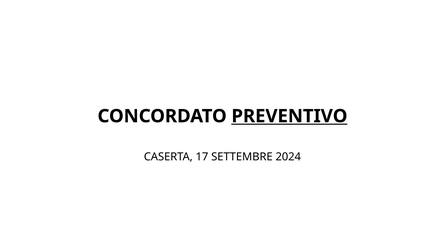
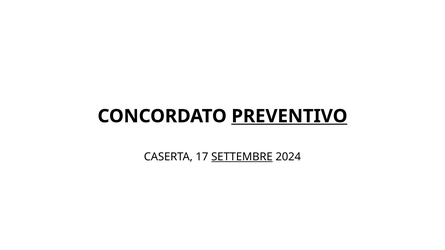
SETTEMBRE underline: none -> present
